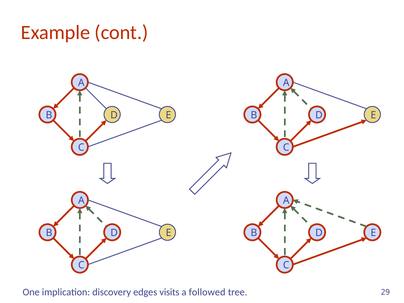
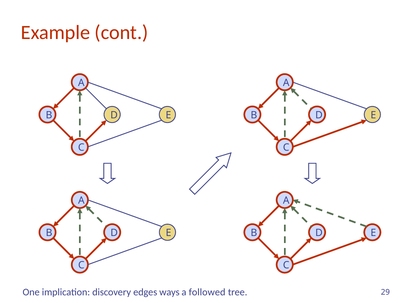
visits: visits -> ways
